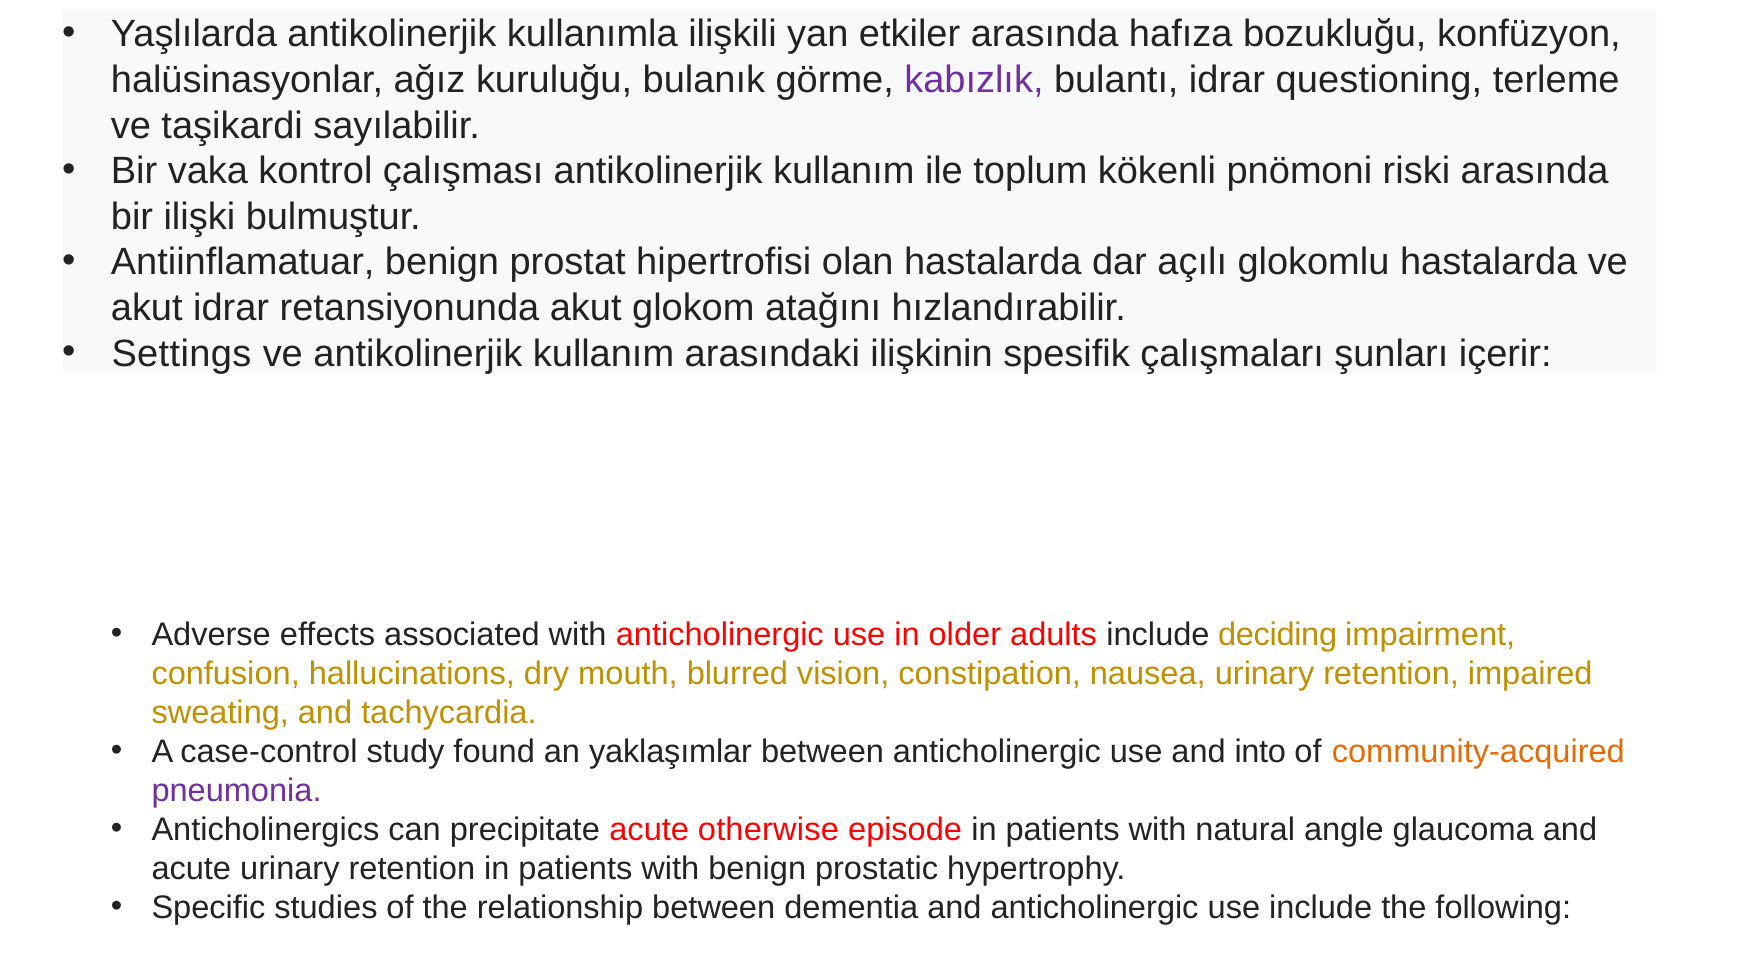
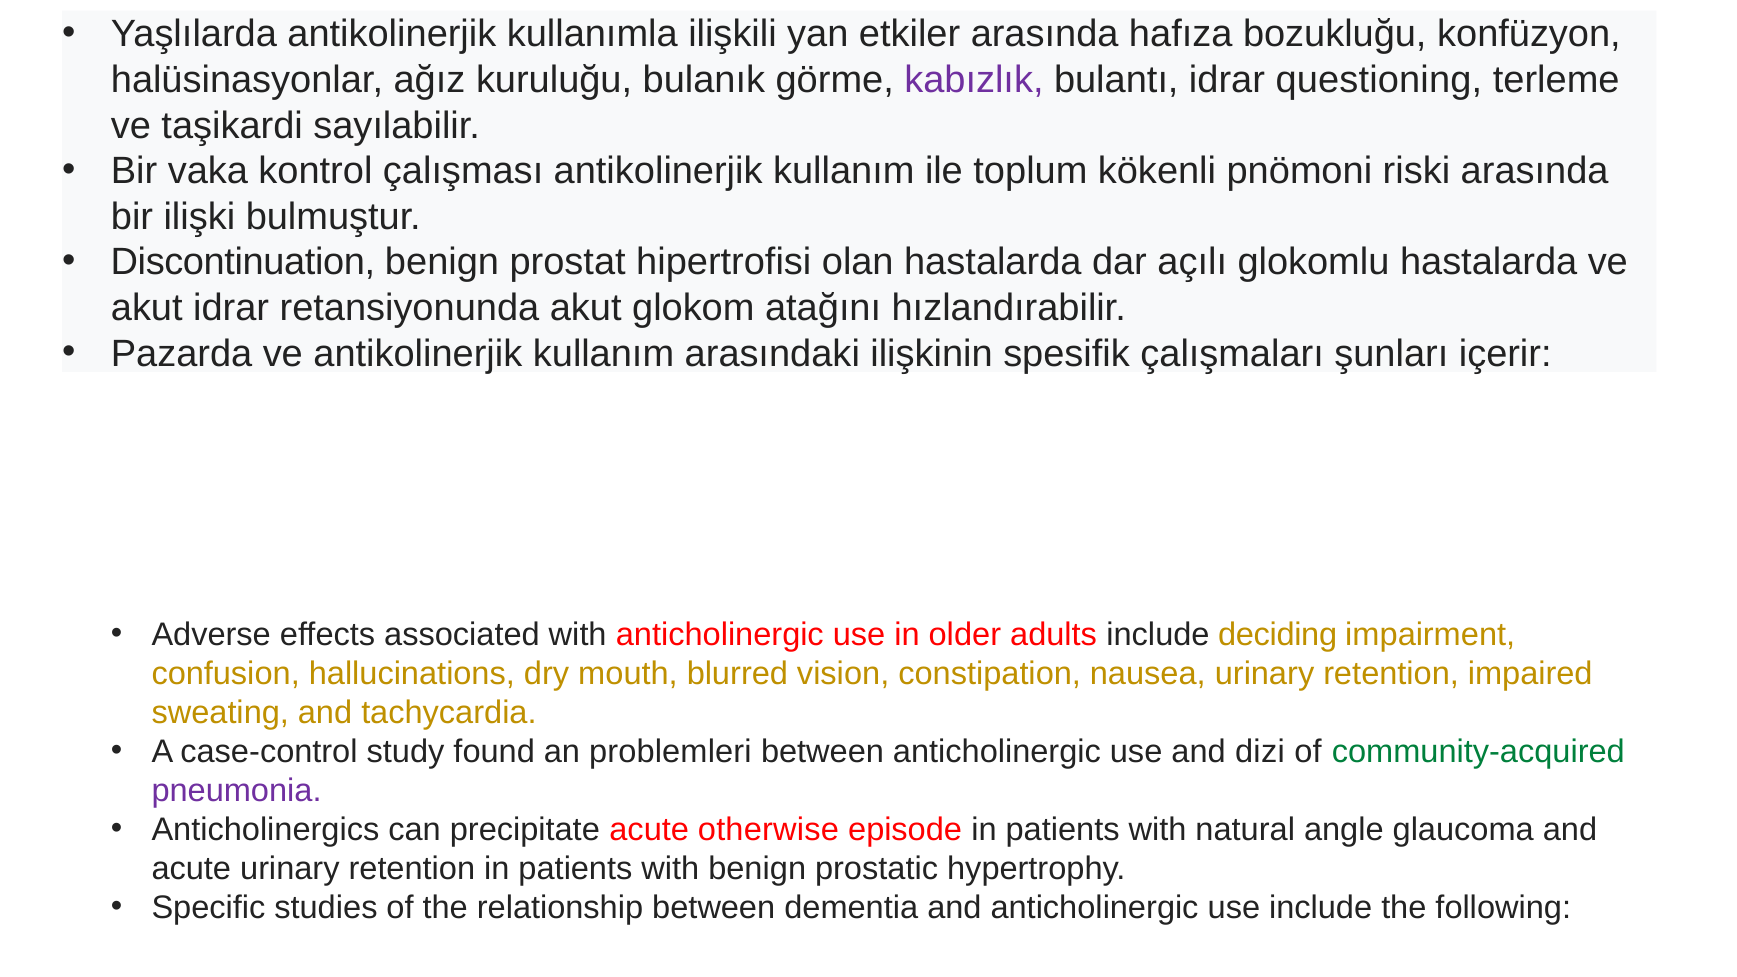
Antiinflamatuar: Antiinflamatuar -> Discontinuation
Settings: Settings -> Pazarda
yaklaşımlar: yaklaşımlar -> problemleri
into: into -> dizi
community-acquired colour: orange -> green
